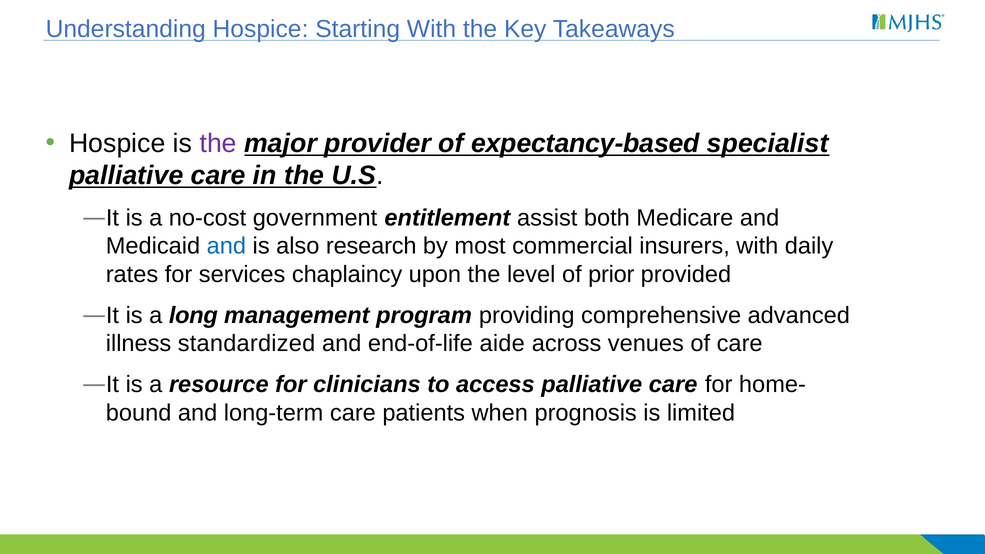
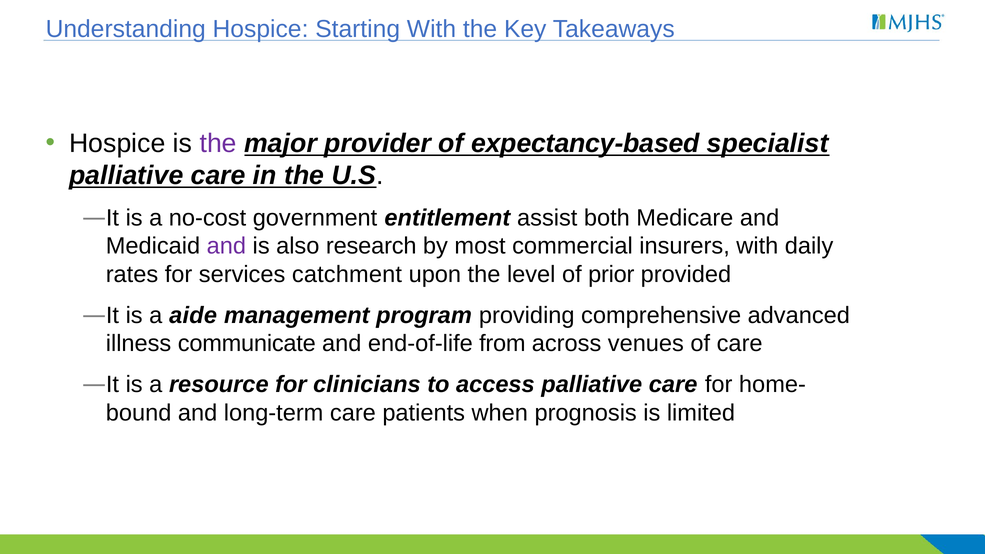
and at (226, 246) colour: blue -> purple
chaplaincy: chaplaincy -> catchment
long: long -> aide
standardized: standardized -> communicate
aide: aide -> from
